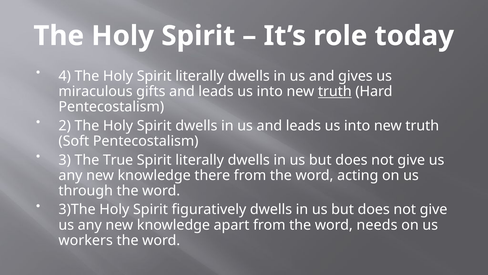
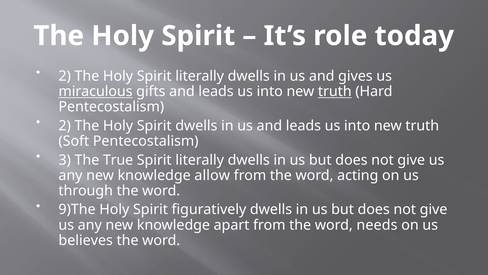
4 at (65, 76): 4 -> 2
miraculous underline: none -> present
there: there -> allow
3)The: 3)The -> 9)The
workers: workers -> believes
